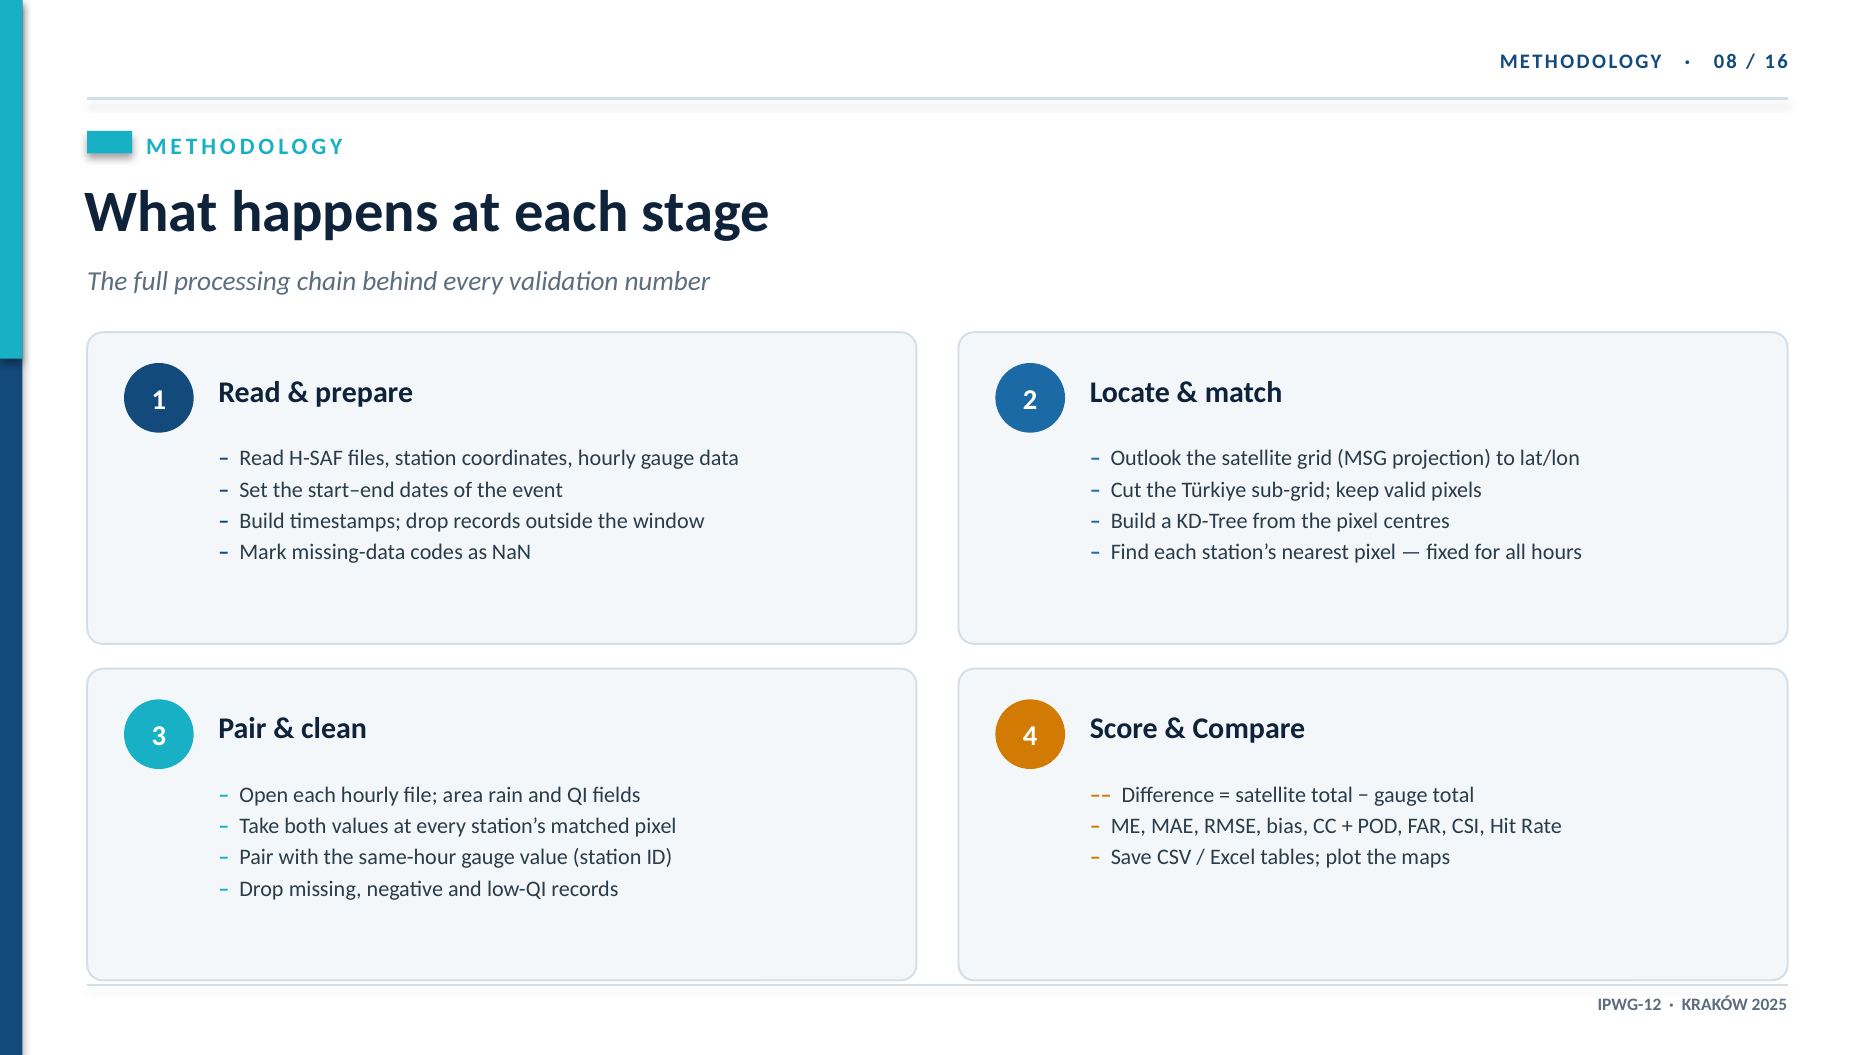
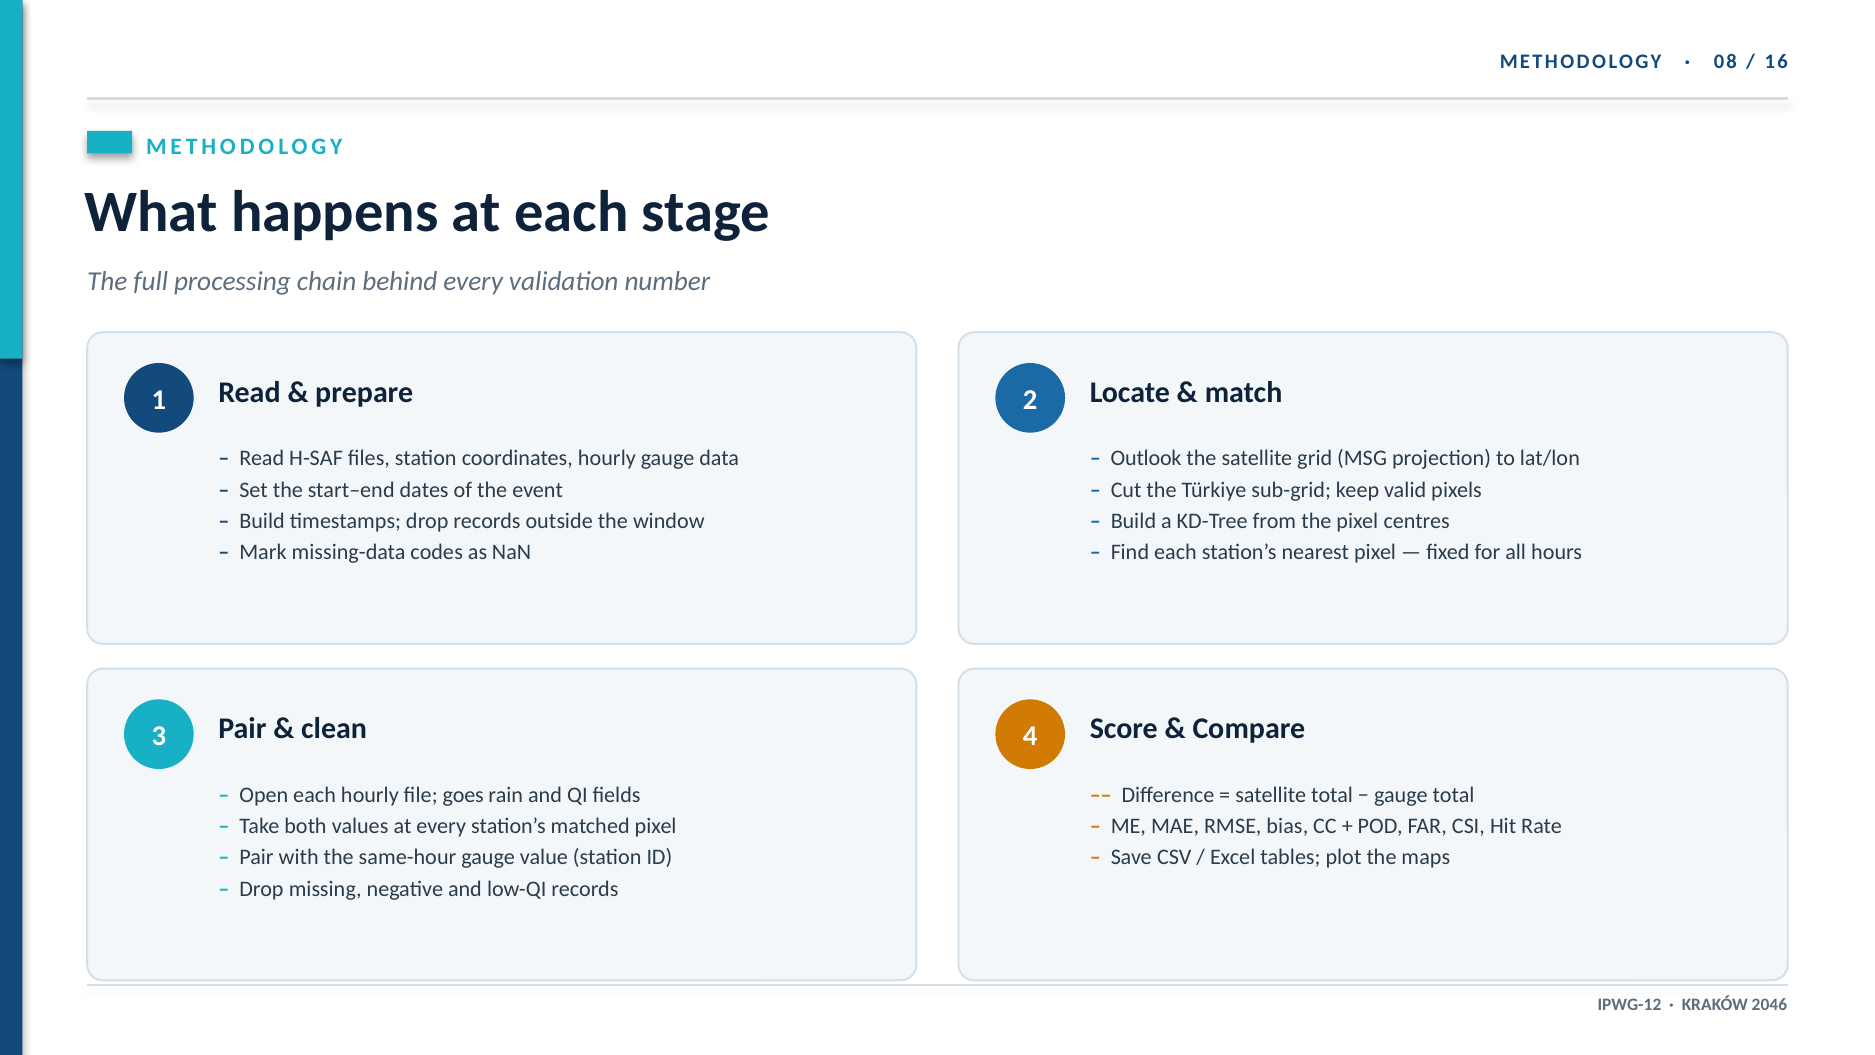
area: area -> goes
2025: 2025 -> 2046
